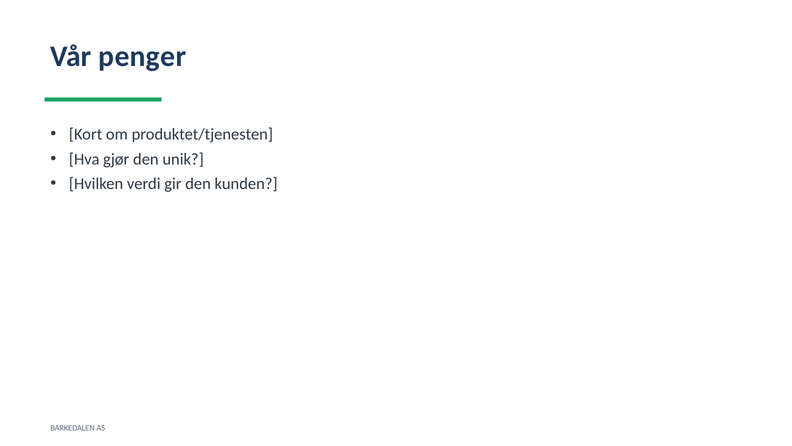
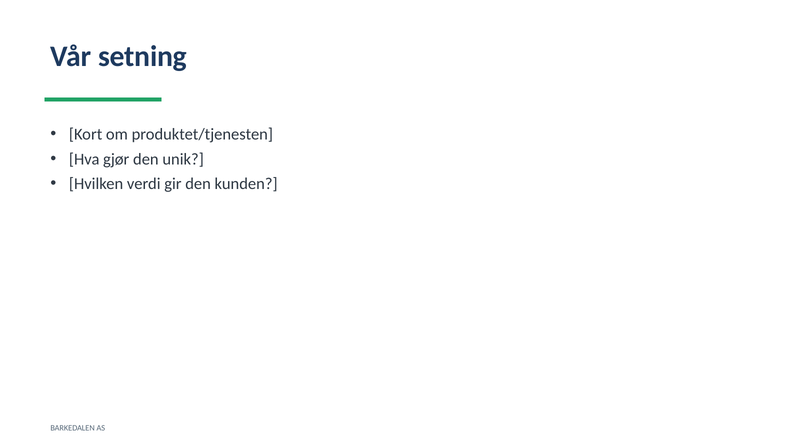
penger: penger -> setning
